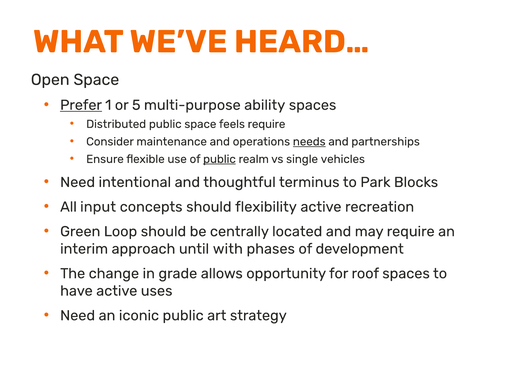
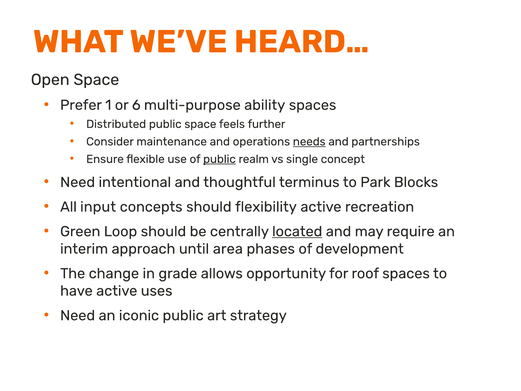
Prefer underline: present -> none
5: 5 -> 6
feels require: require -> further
vehicles: vehicles -> concept
located underline: none -> present
with: with -> area
